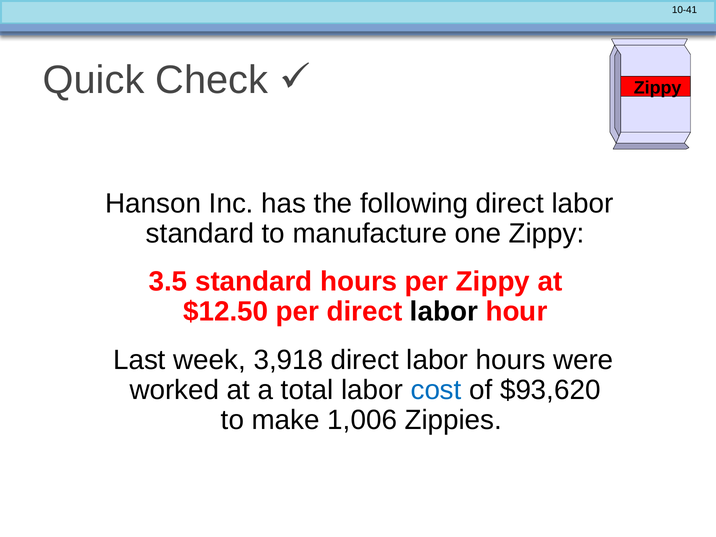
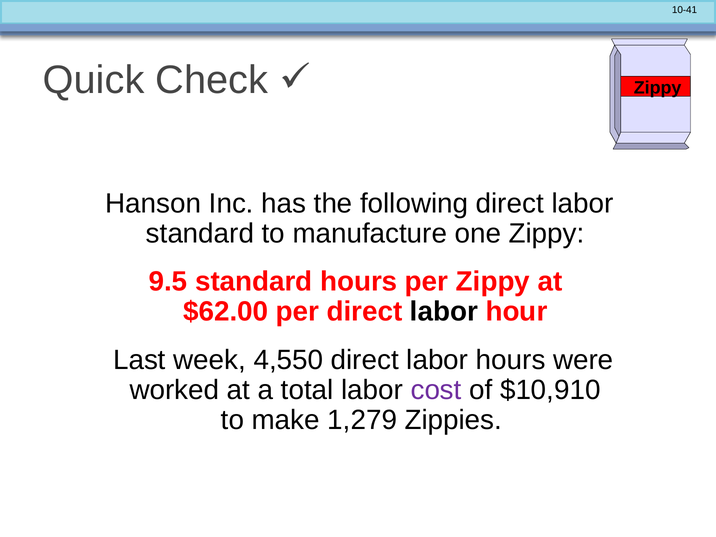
3.5: 3.5 -> 9.5
$12.50: $12.50 -> $62.00
3,918: 3,918 -> 4,550
cost colour: blue -> purple
$93,620: $93,620 -> $10,910
1,006: 1,006 -> 1,279
